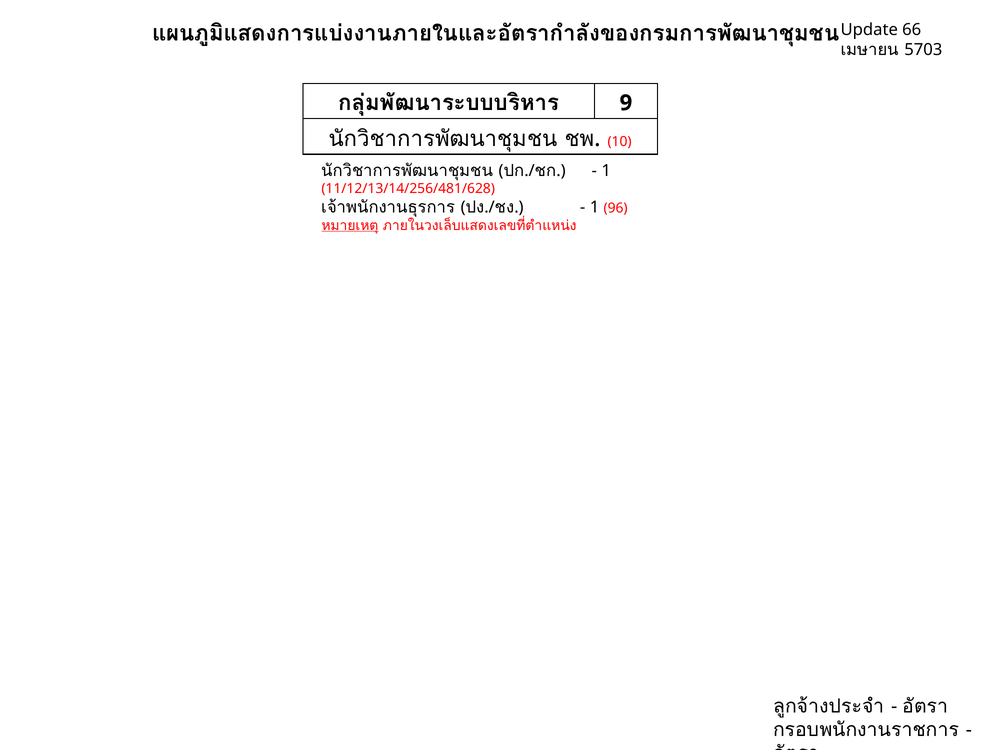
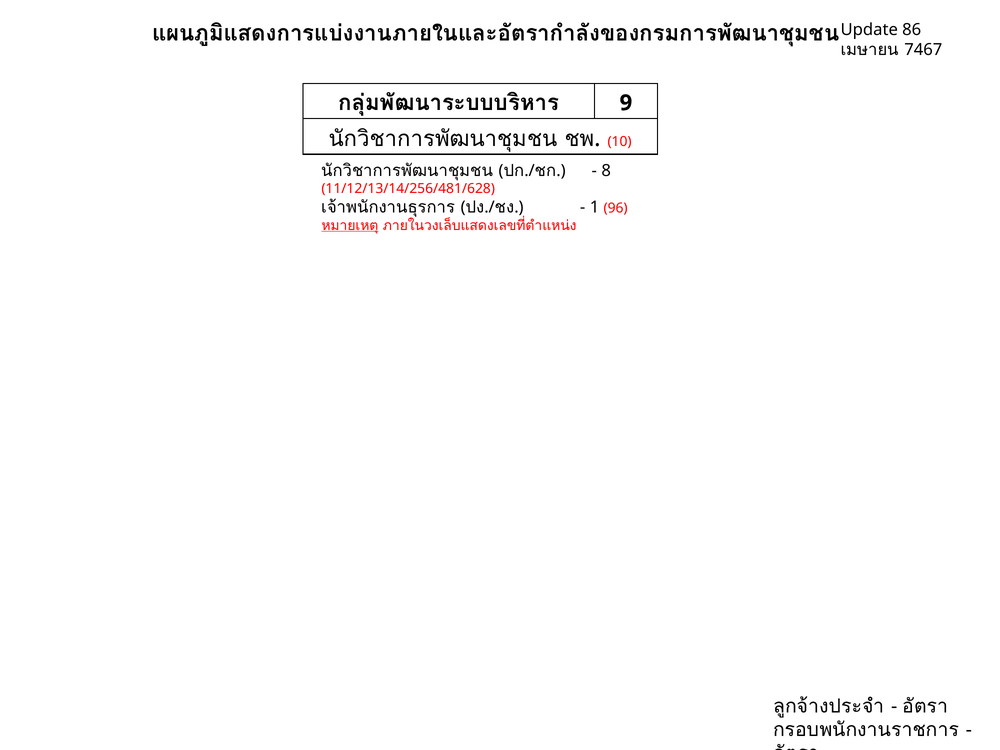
66: 66 -> 86
5703: 5703 -> 7467
1 at (606, 171): 1 -> 8
